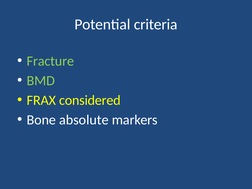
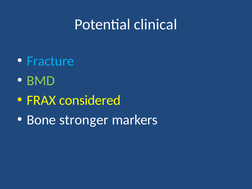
criteria: criteria -> clinical
Fracture colour: light green -> light blue
absolute: absolute -> stronger
